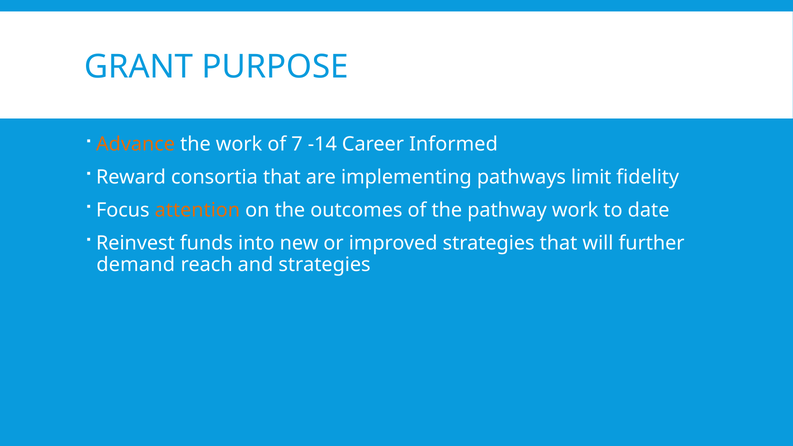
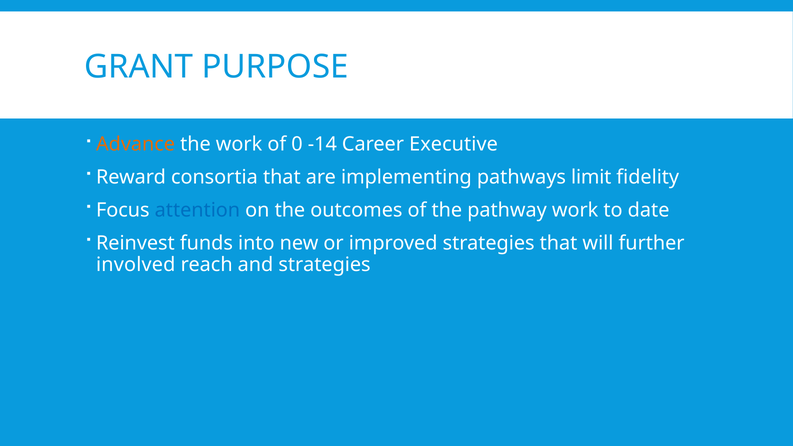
7: 7 -> 0
Informed: Informed -> Executive
attention colour: orange -> blue
demand: demand -> involved
